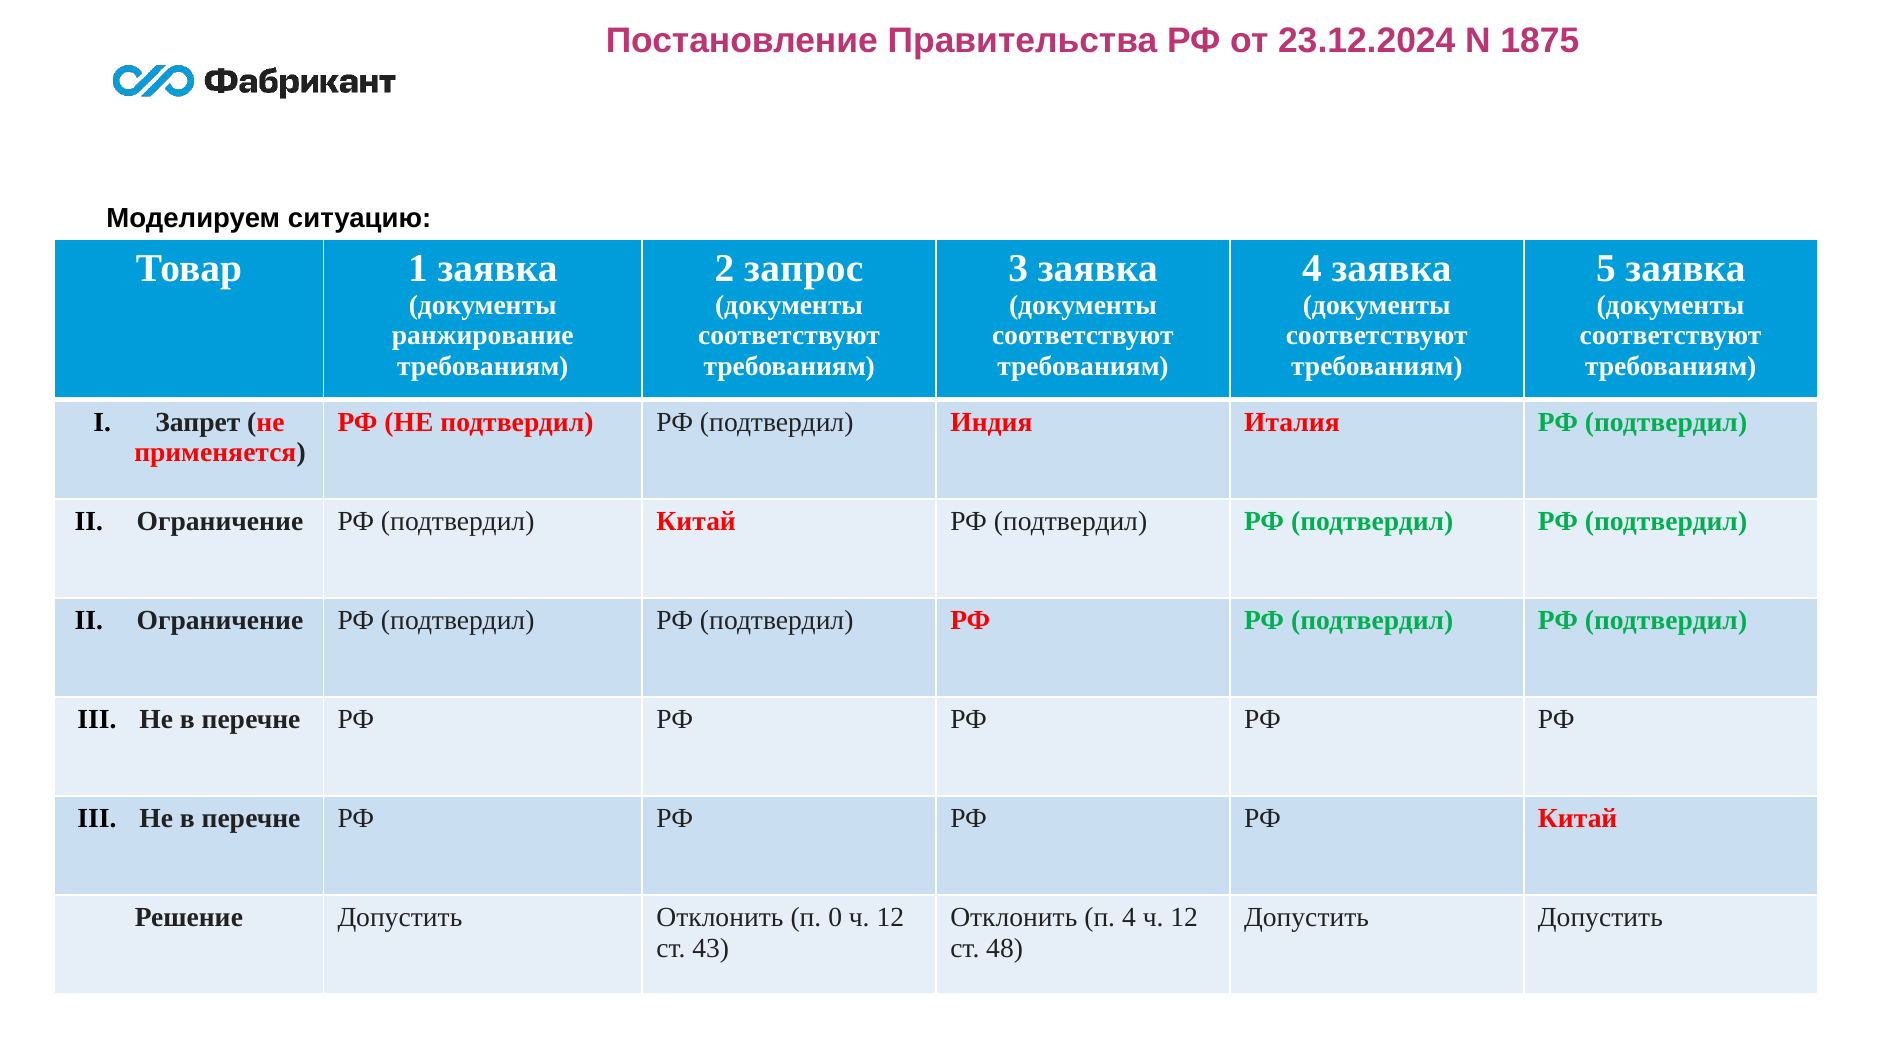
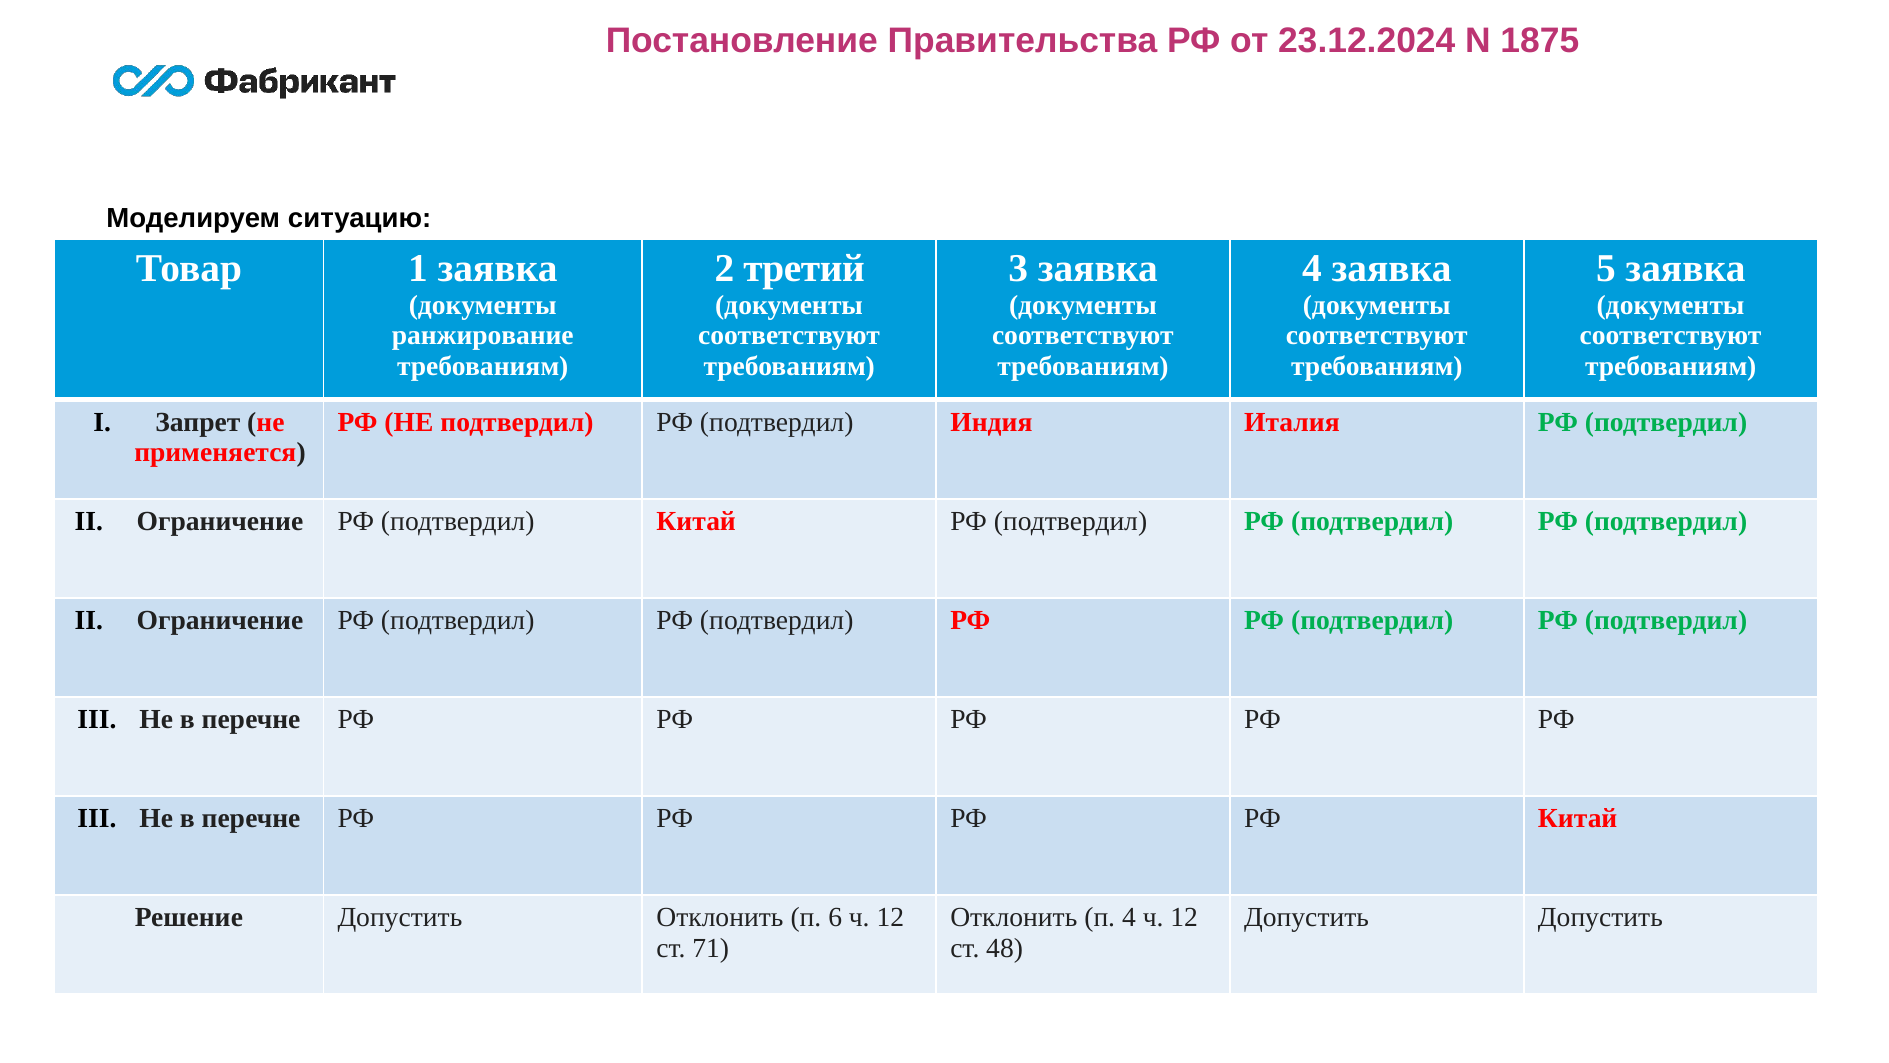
запрос: запрос -> третий
0: 0 -> 6
43: 43 -> 71
